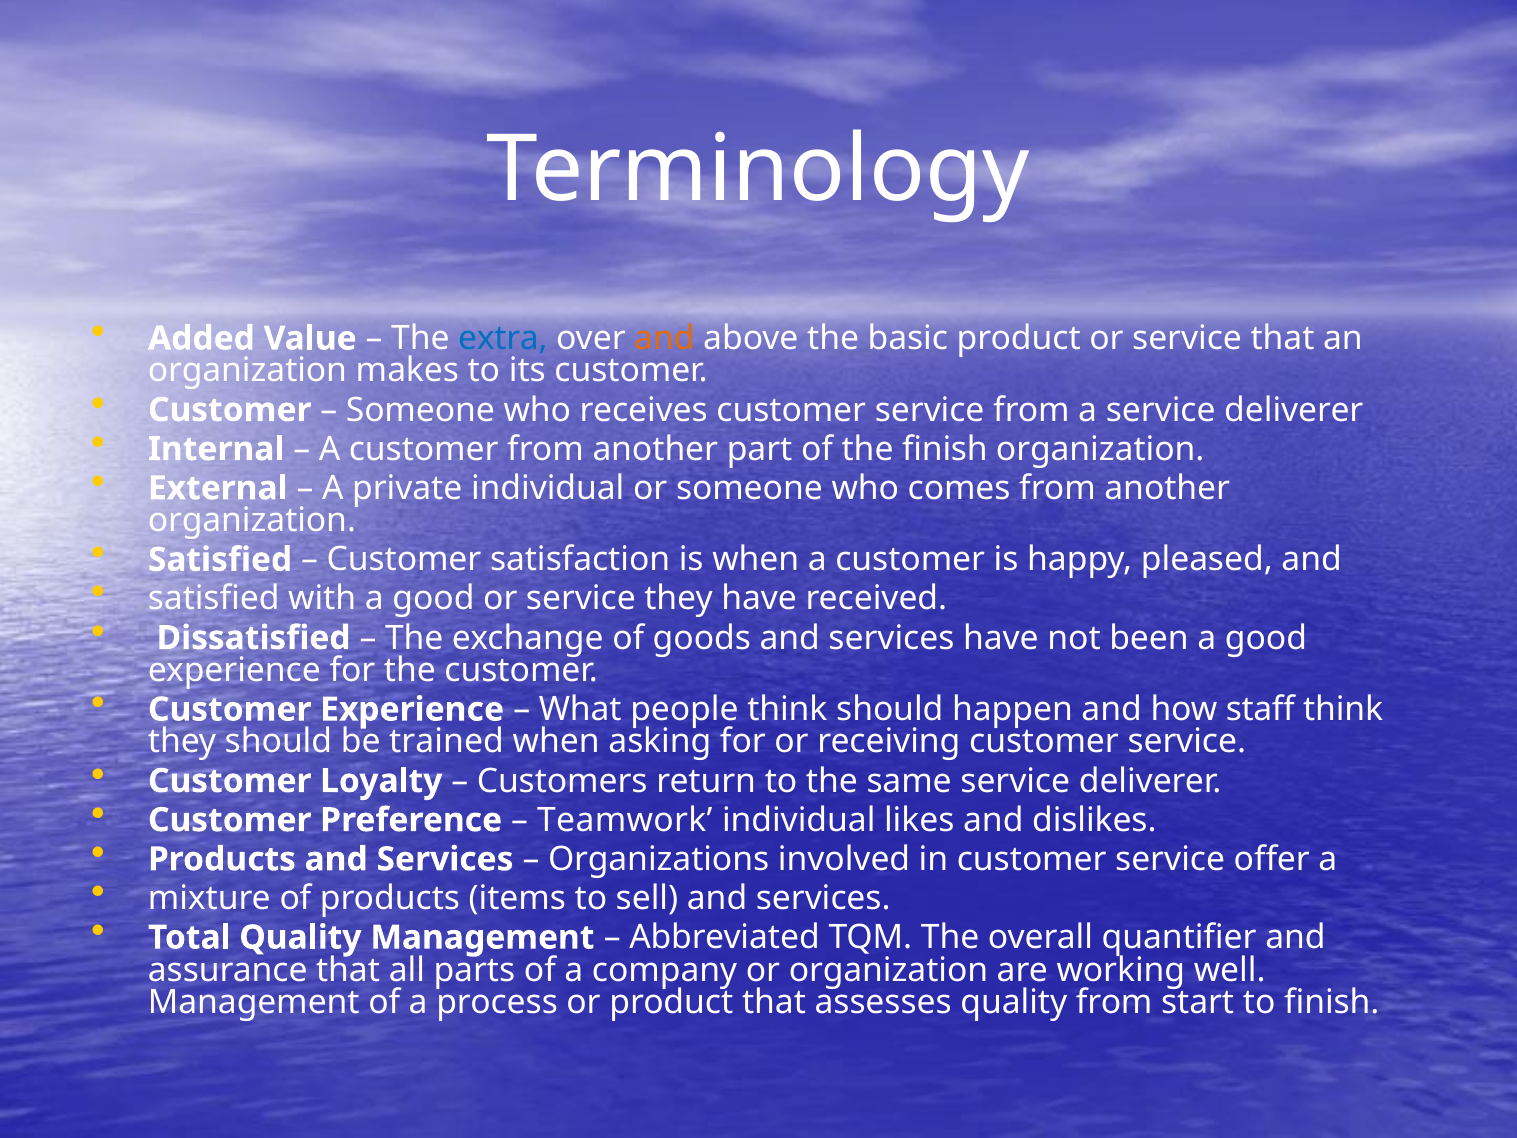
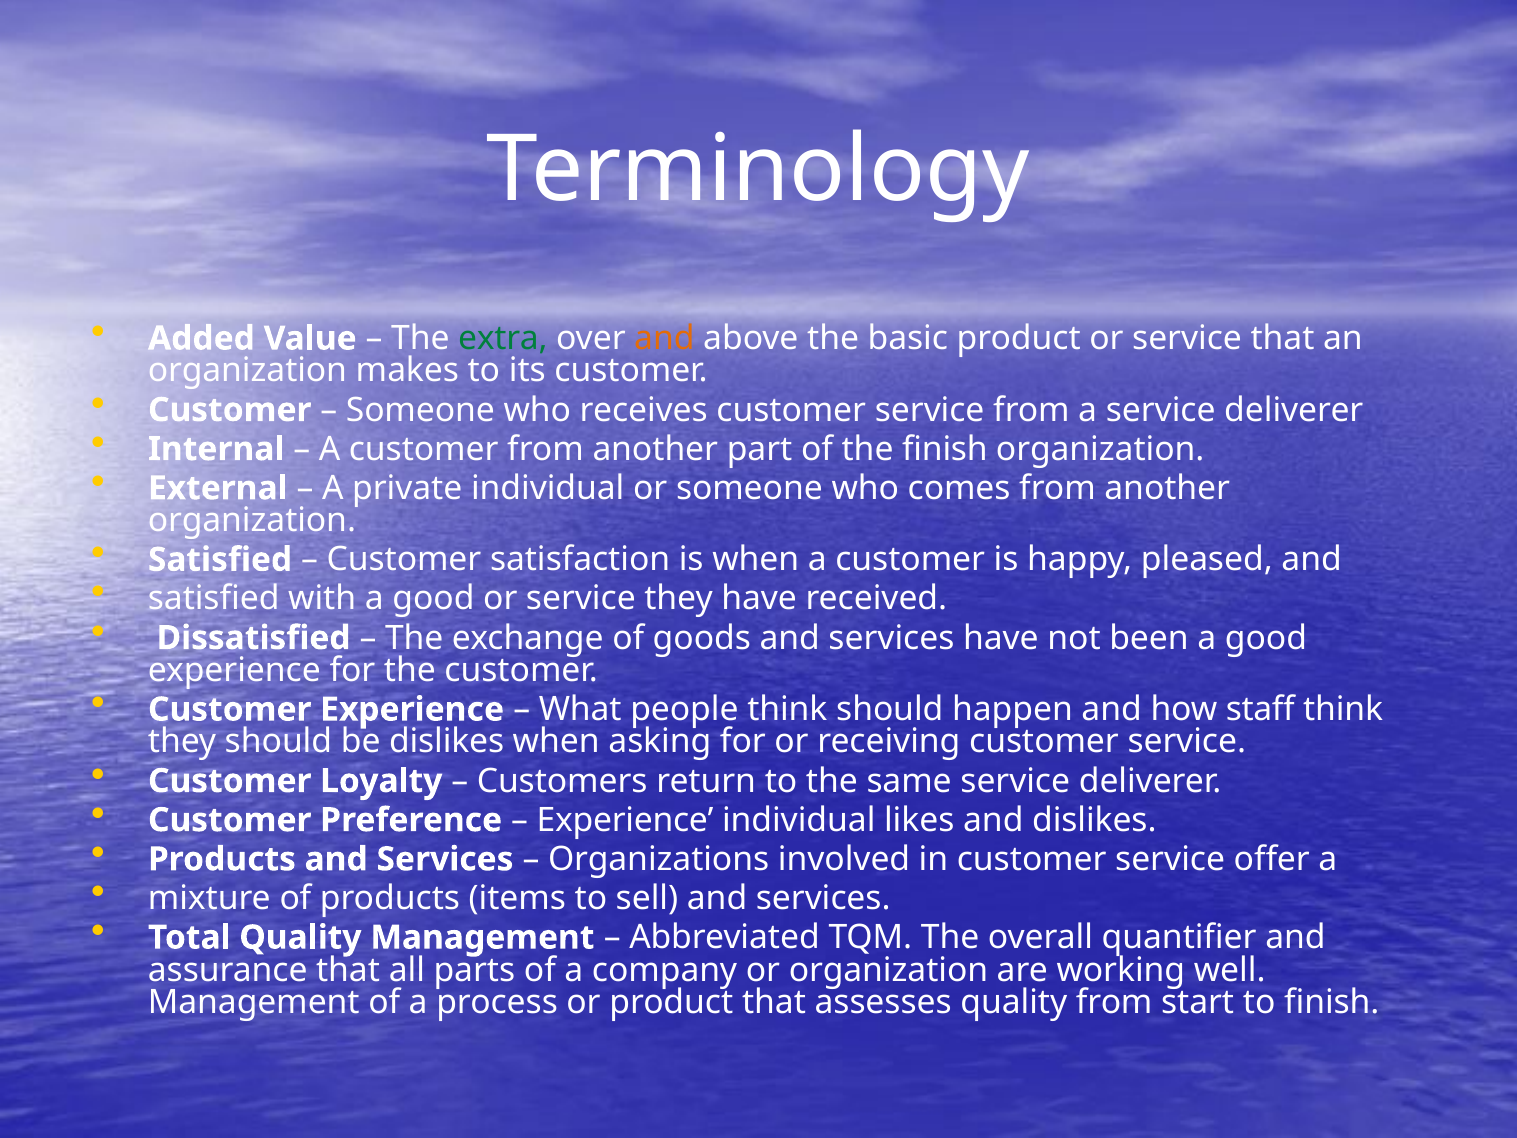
extra colour: blue -> green
be trained: trained -> dislikes
Teamwork at (625, 820): Teamwork -> Experience
